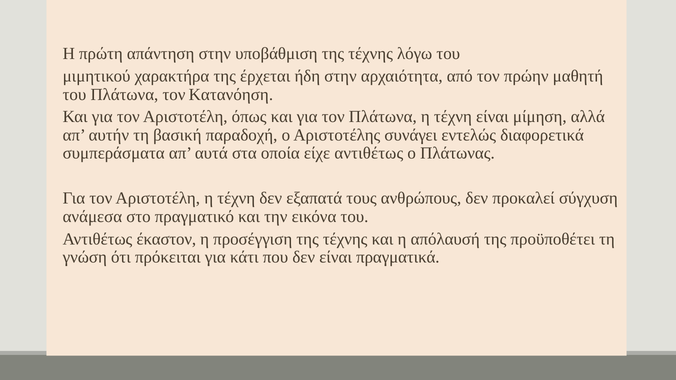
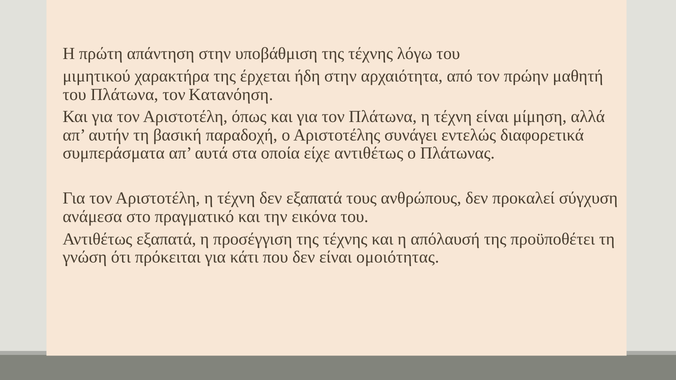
Αντιθέτως έκαστον: έκαστον -> εξαπατά
πραγματικά: πραγματικά -> ομοιότητας
